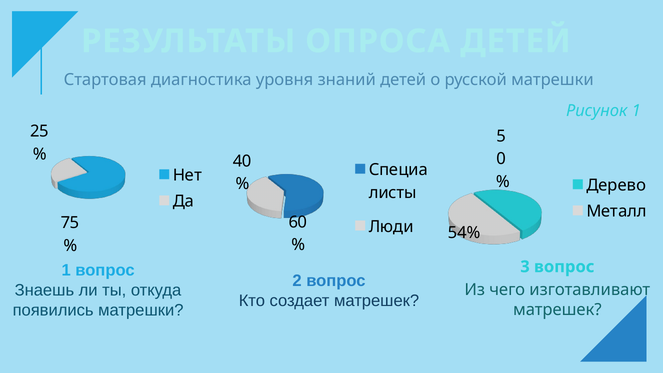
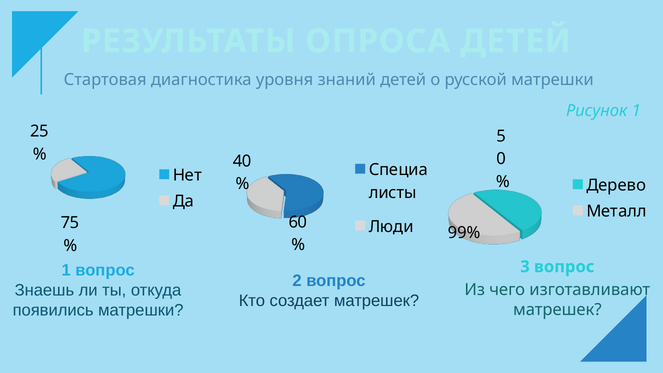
54%: 54% -> 99%
